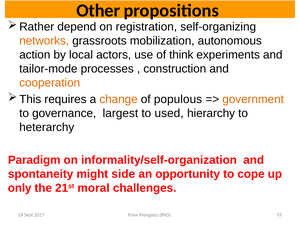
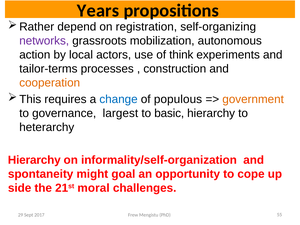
Other: Other -> Years
networks colour: orange -> purple
tailor-mode: tailor-mode -> tailor-terms
change colour: orange -> blue
used: used -> basic
Paradigm at (34, 160): Paradigm -> Hierarchy
side: side -> goal
only: only -> side
